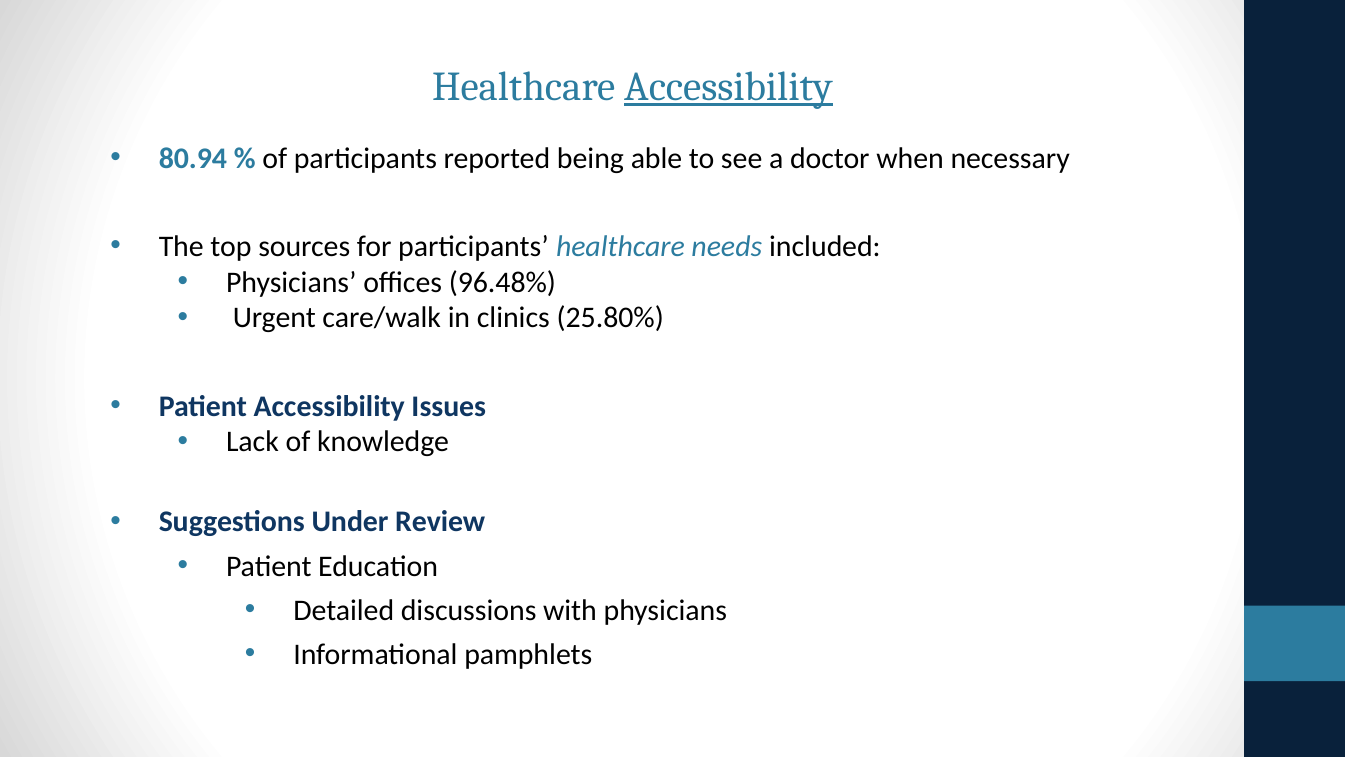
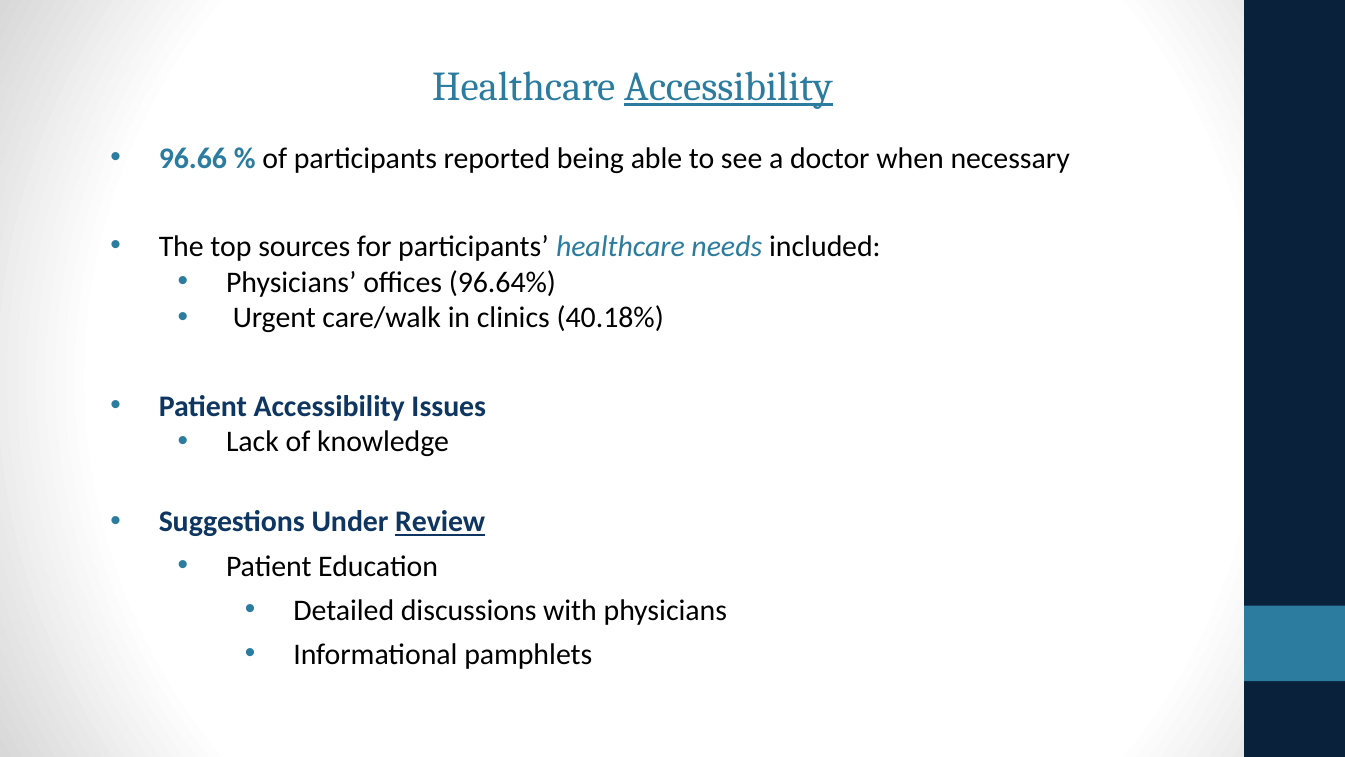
80.94: 80.94 -> 96.66
96.48%: 96.48% -> 96.64%
25.80%: 25.80% -> 40.18%
Review underline: none -> present
